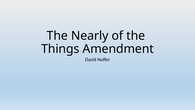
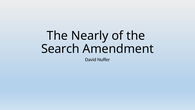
Things: Things -> Search
